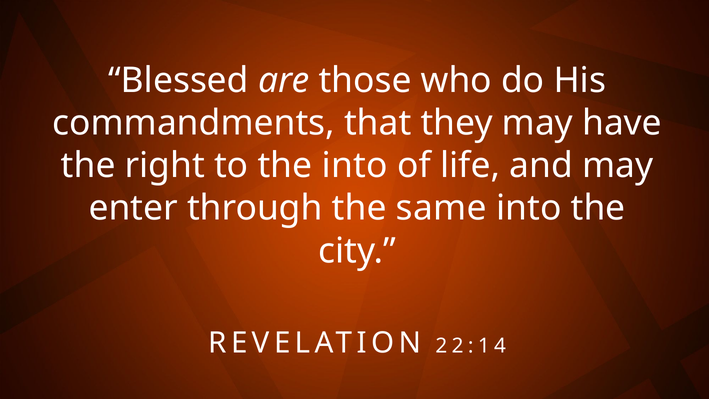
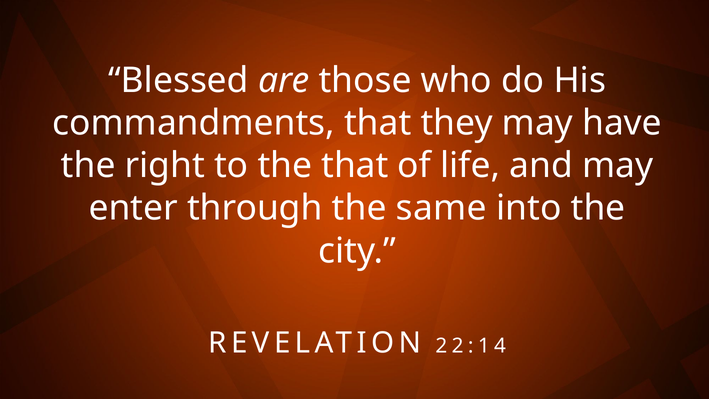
the into: into -> that
